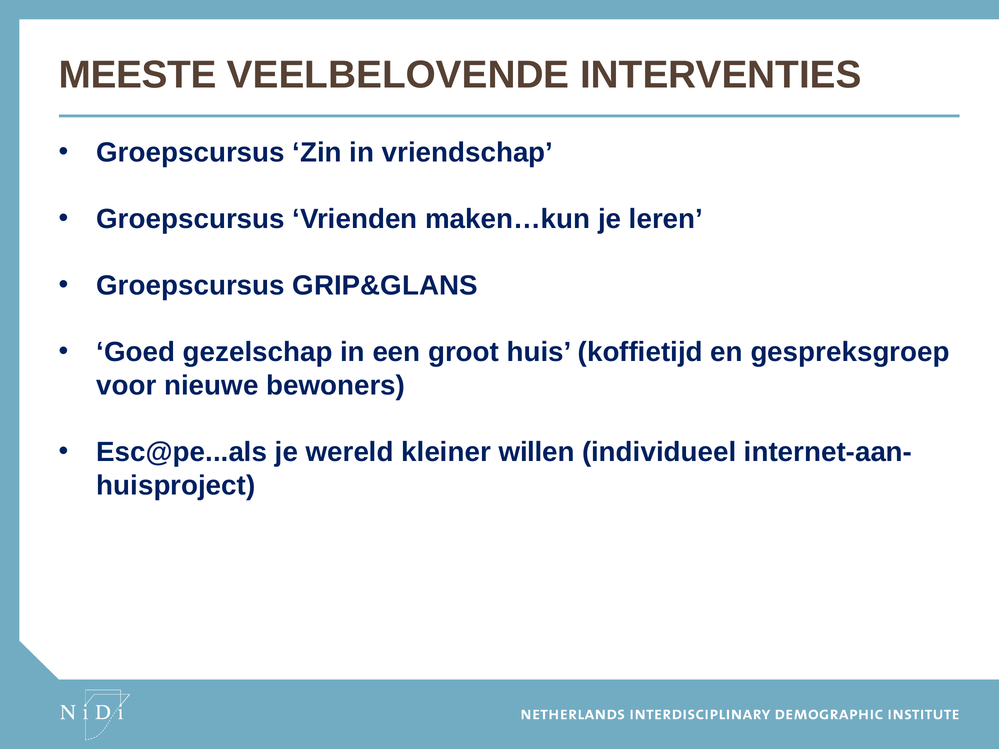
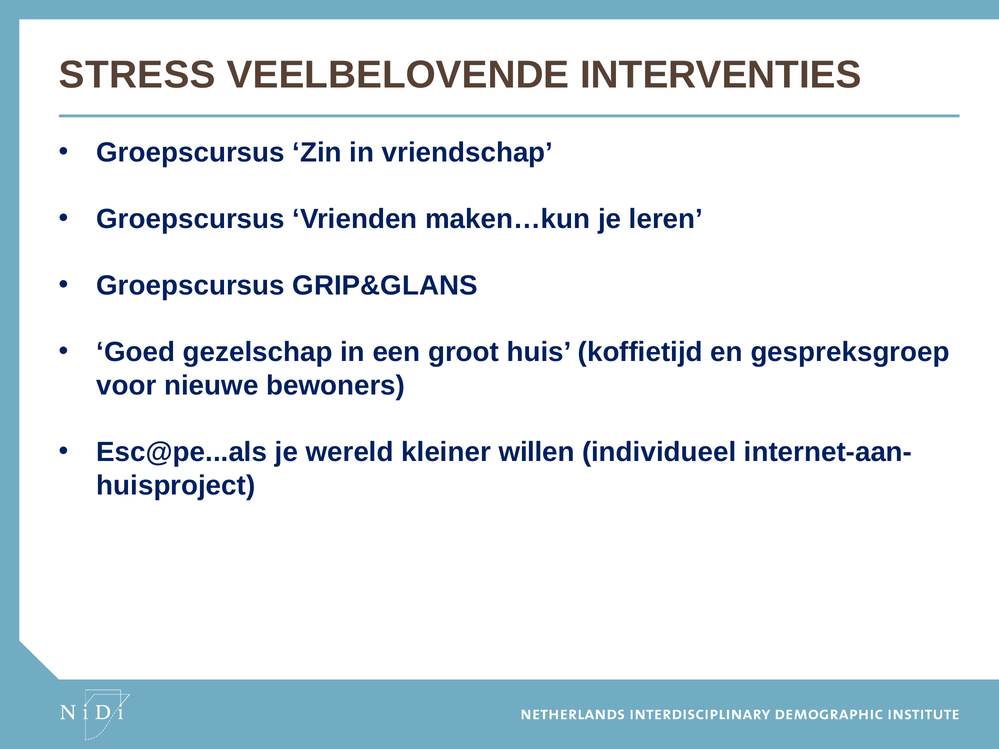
MEESTE: MEESTE -> STRESS
